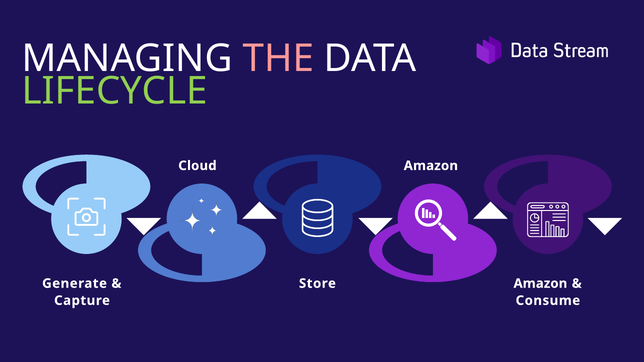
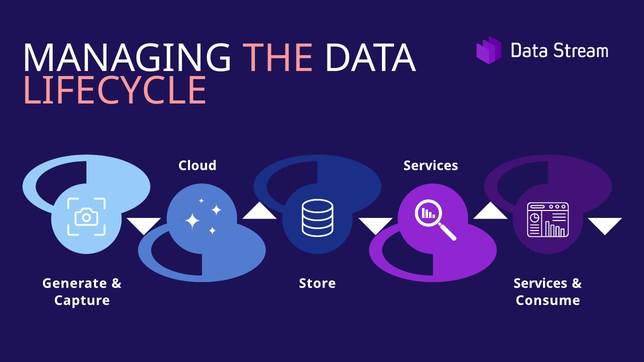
LIFECYCLE colour: light green -> pink
Amazon at (431, 166): Amazon -> Services
Store Amazon: Amazon -> Services
